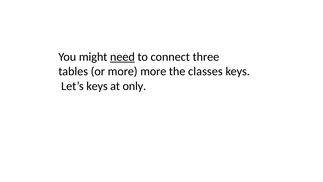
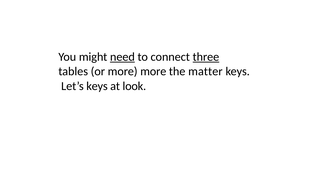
three underline: none -> present
classes: classes -> matter
only: only -> look
